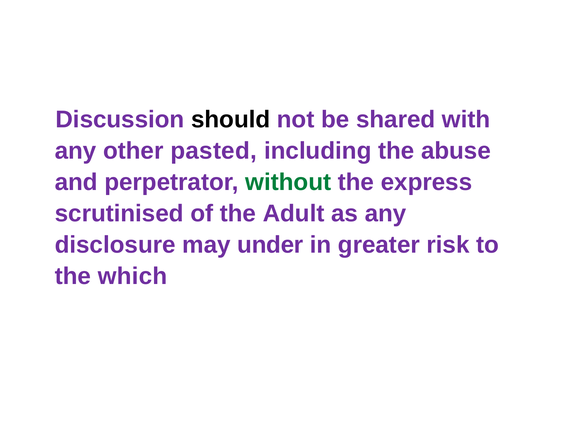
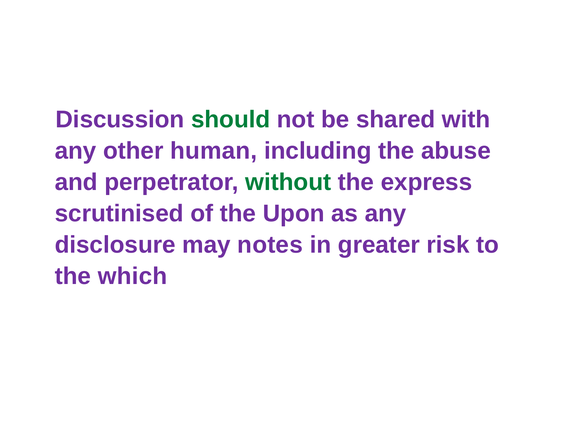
should colour: black -> green
pasted: pasted -> human
Adult: Adult -> Upon
under: under -> notes
